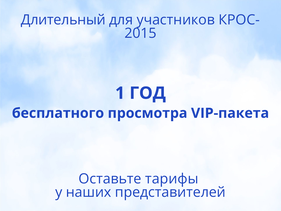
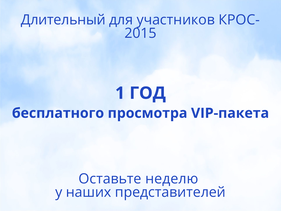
тарифы: тарифы -> неделю
